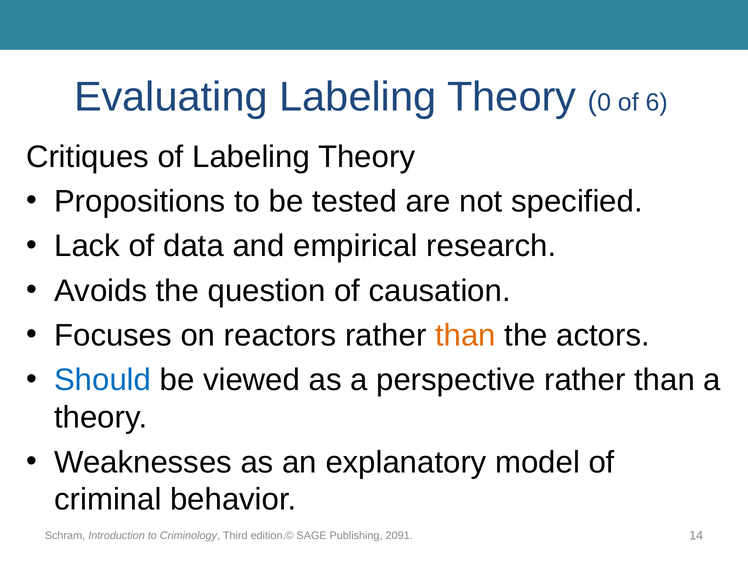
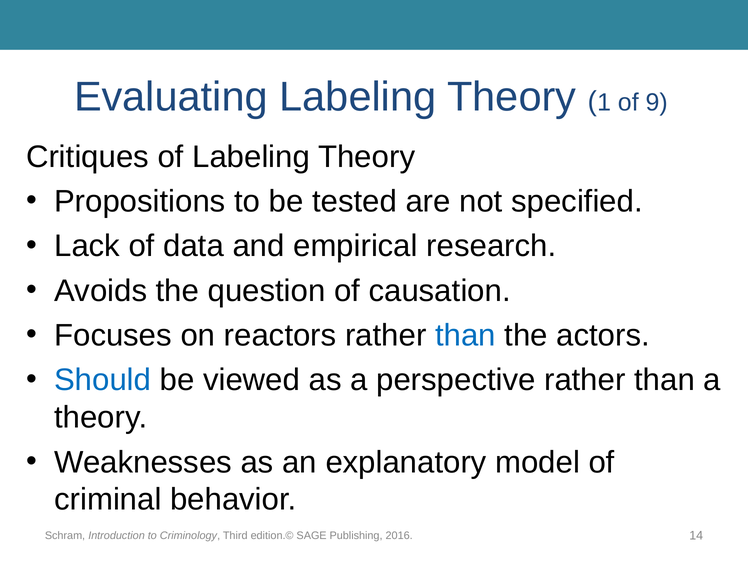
0: 0 -> 1
6: 6 -> 9
than at (465, 336) colour: orange -> blue
2091: 2091 -> 2016
